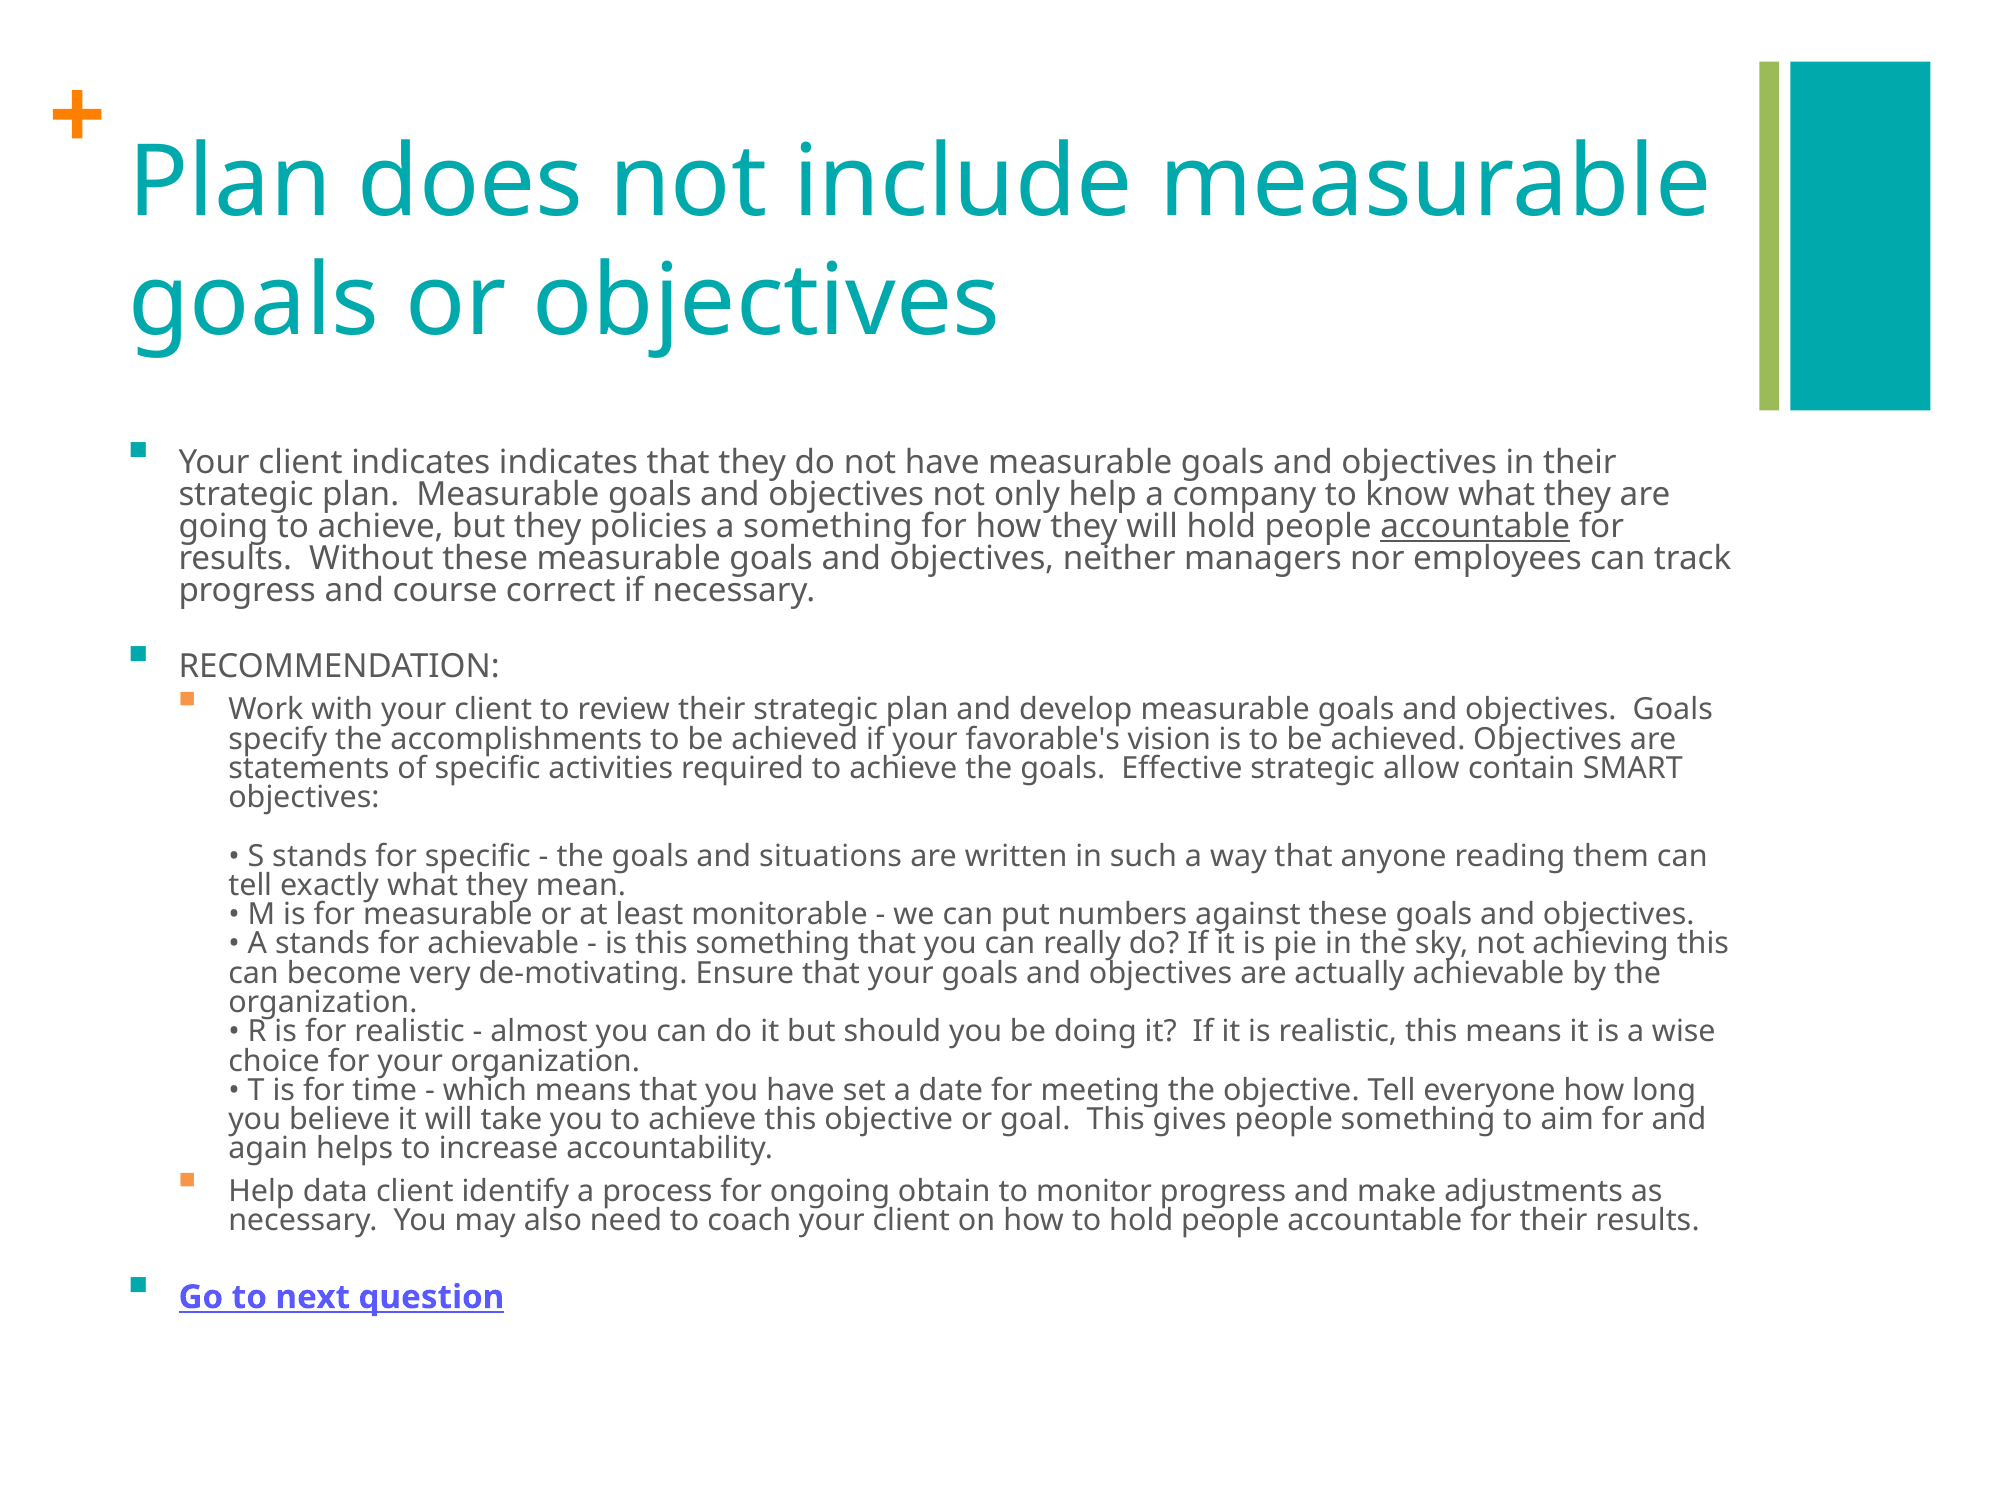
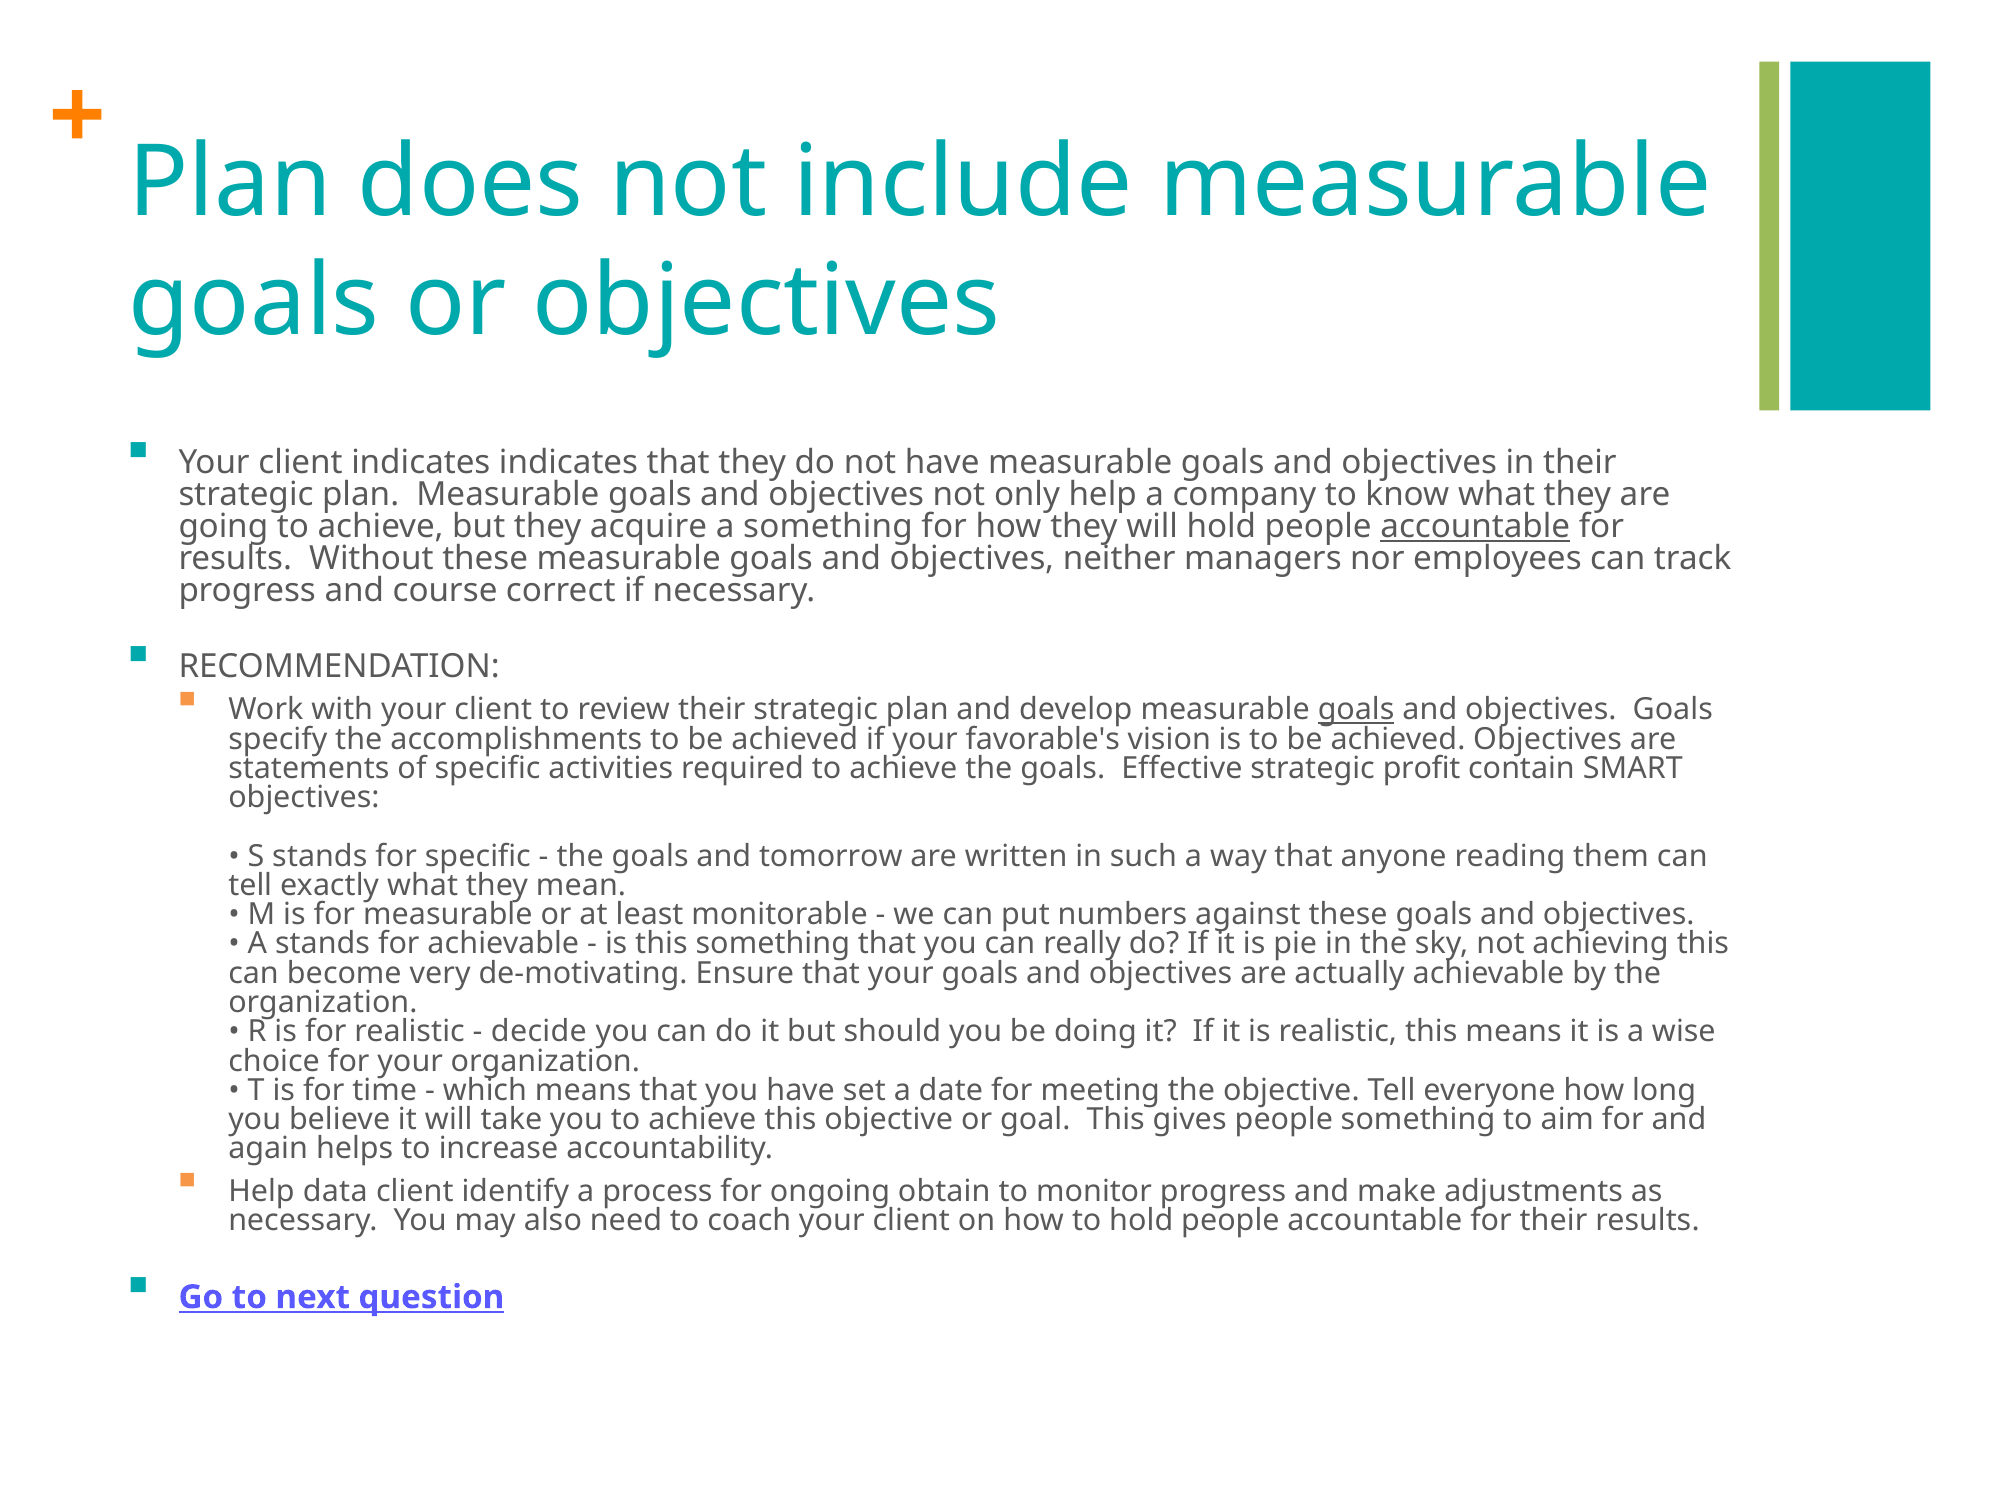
policies: policies -> acquire
goals at (1356, 710) underline: none -> present
allow: allow -> profit
situations: situations -> tomorrow
almost: almost -> decide
